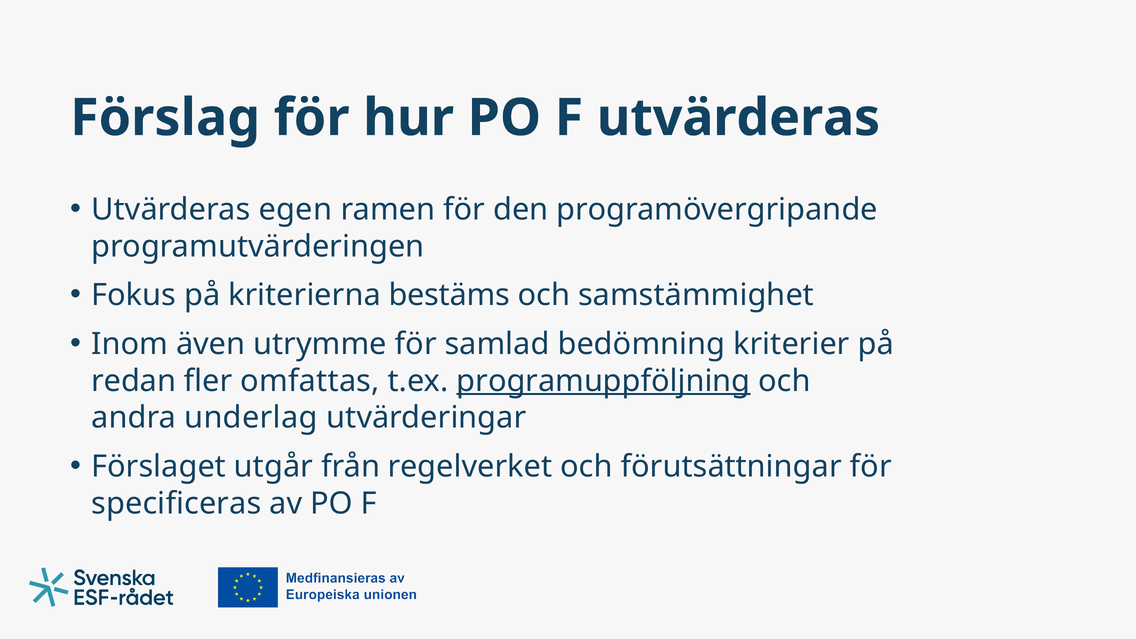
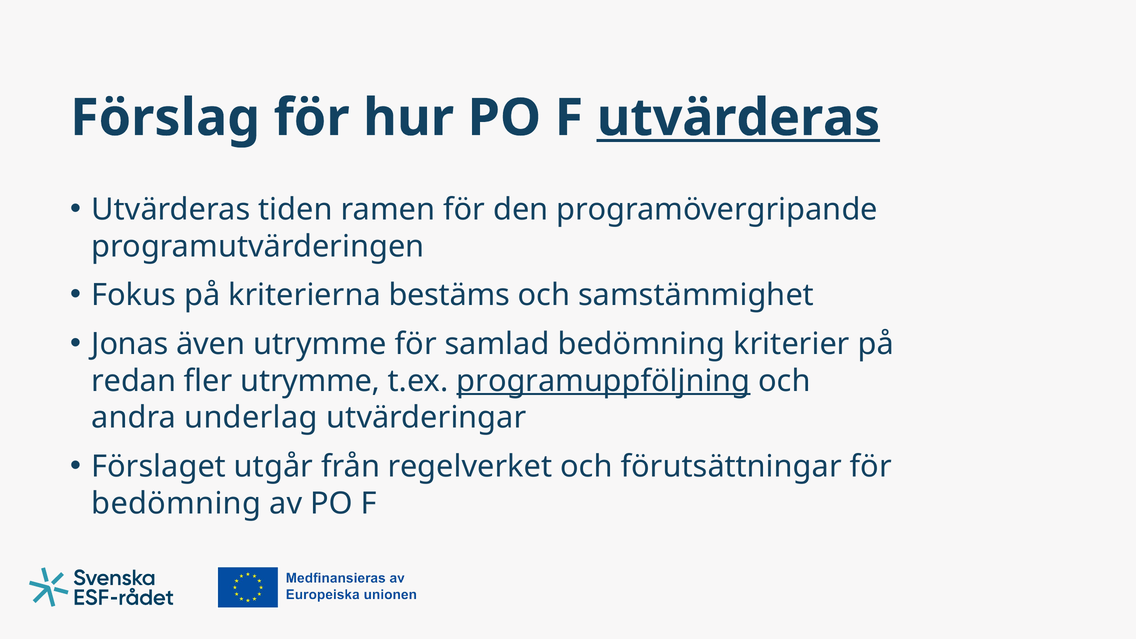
utvärderas at (738, 118) underline: none -> present
egen: egen -> tiden
Inom: Inom -> Jonas
fler omfattas: omfattas -> utrymme
specificeras at (176, 503): specificeras -> bedömning
